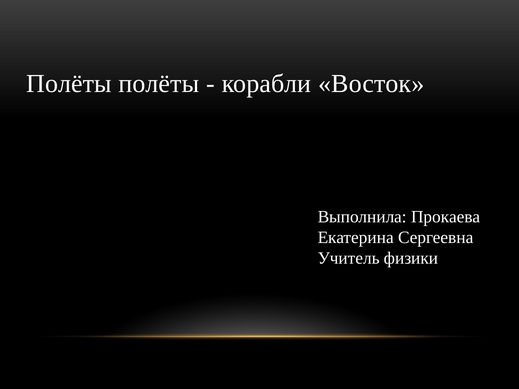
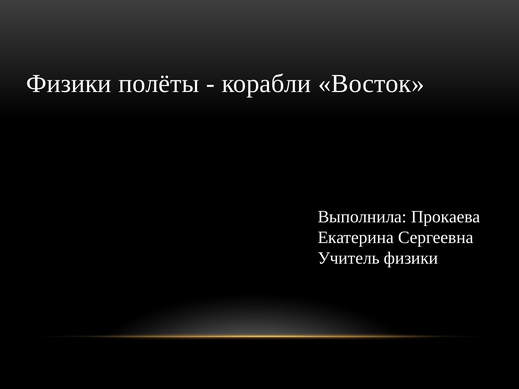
Полёты at (69, 84): Полёты -> Физики
